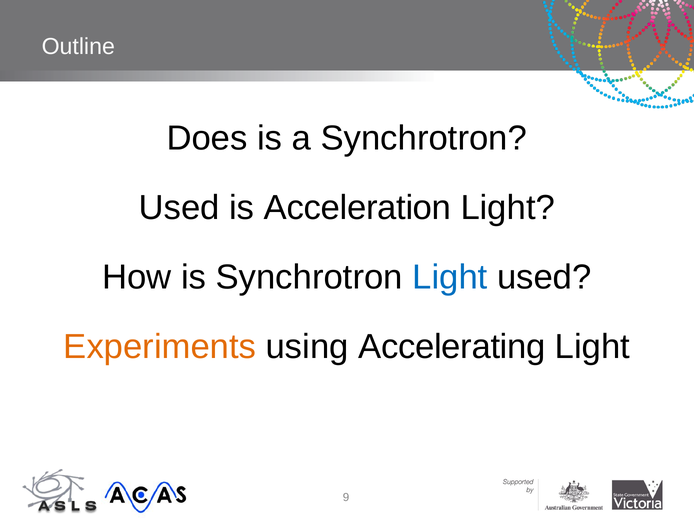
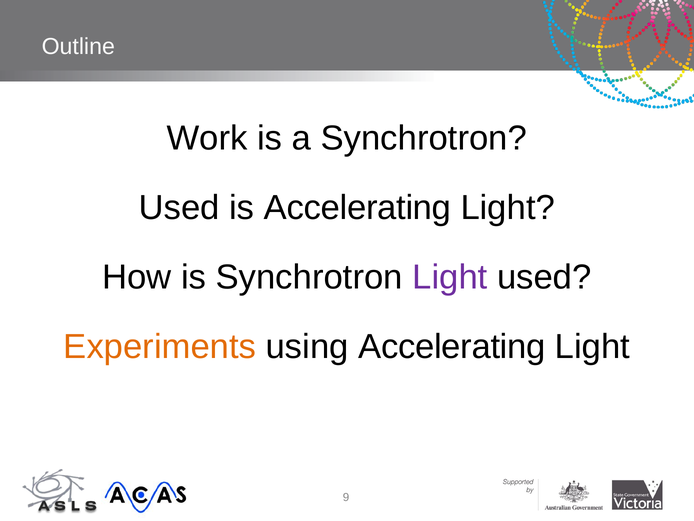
Does: Does -> Work
is Acceleration: Acceleration -> Accelerating
Light at (450, 277) colour: blue -> purple
